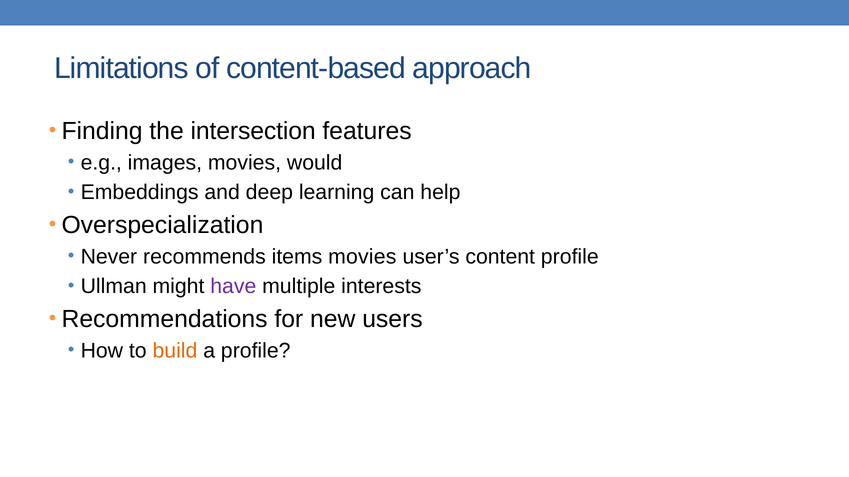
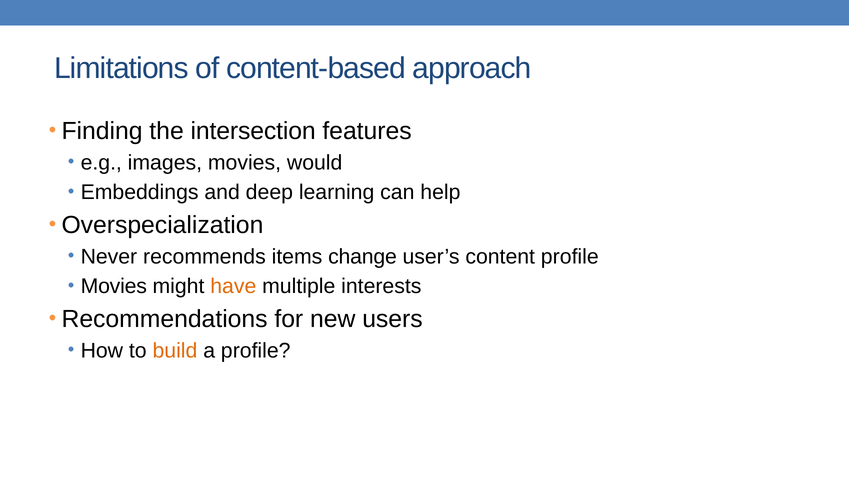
items movies: movies -> change
Ullman at (114, 287): Ullman -> Movies
have colour: purple -> orange
